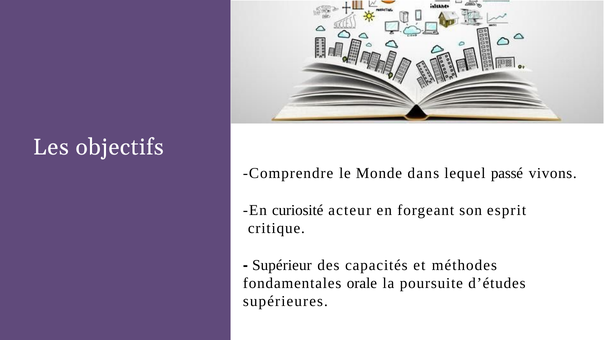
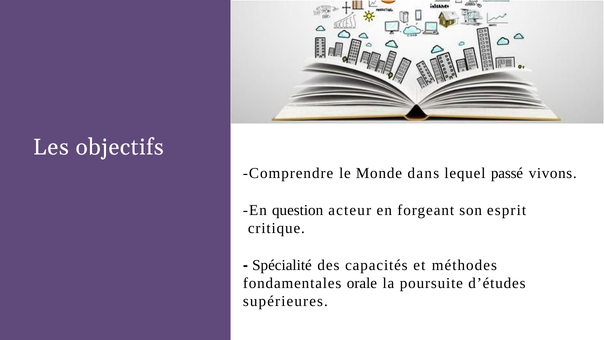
curiosité: curiosité -> question
Supérieur: Supérieur -> Spécialité
